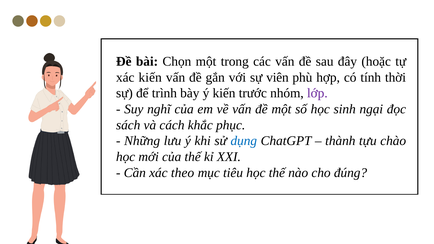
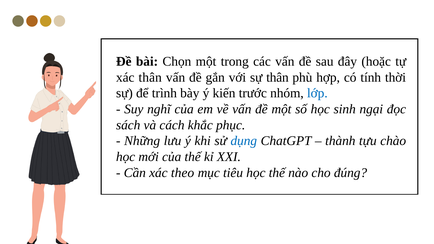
xác kiến: kiến -> thân
sự viên: viên -> thân
lớp colour: purple -> blue
